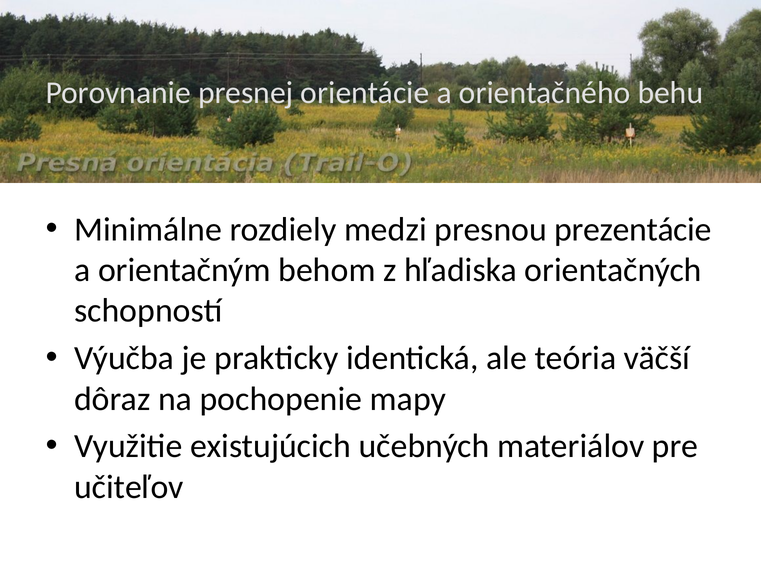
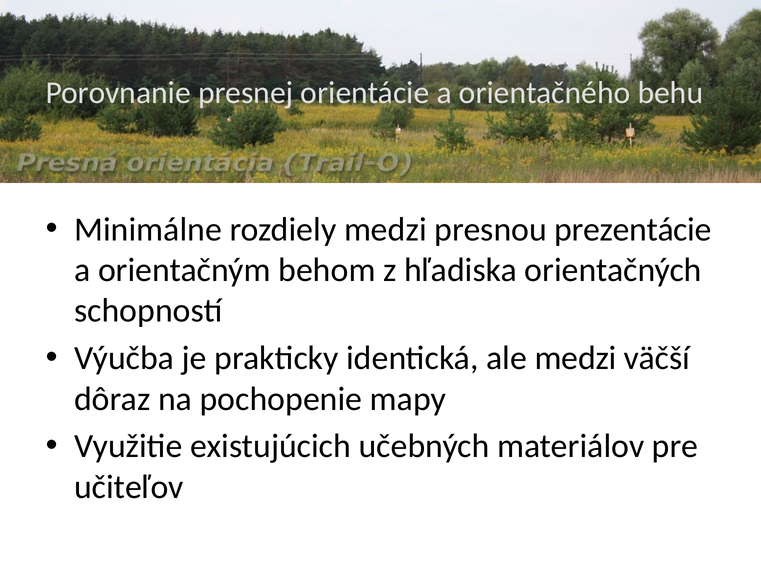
ale teória: teória -> medzi
